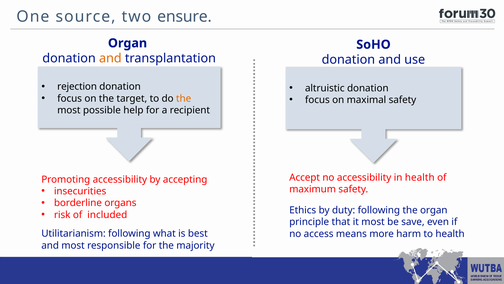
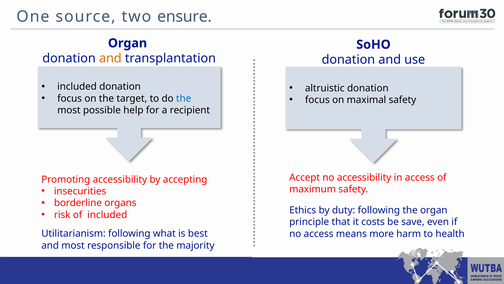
rejection at (77, 87): rejection -> included
the at (184, 98) colour: orange -> blue
in health: health -> access
it most: most -> costs
